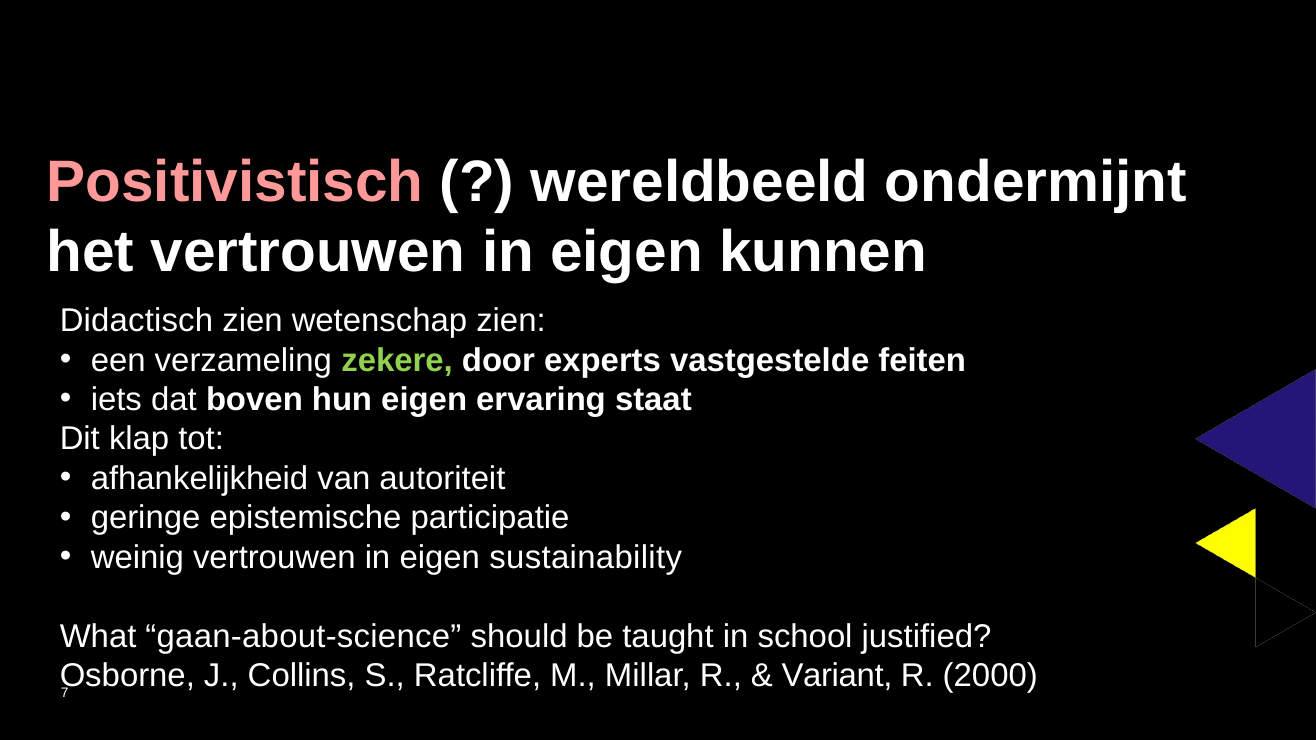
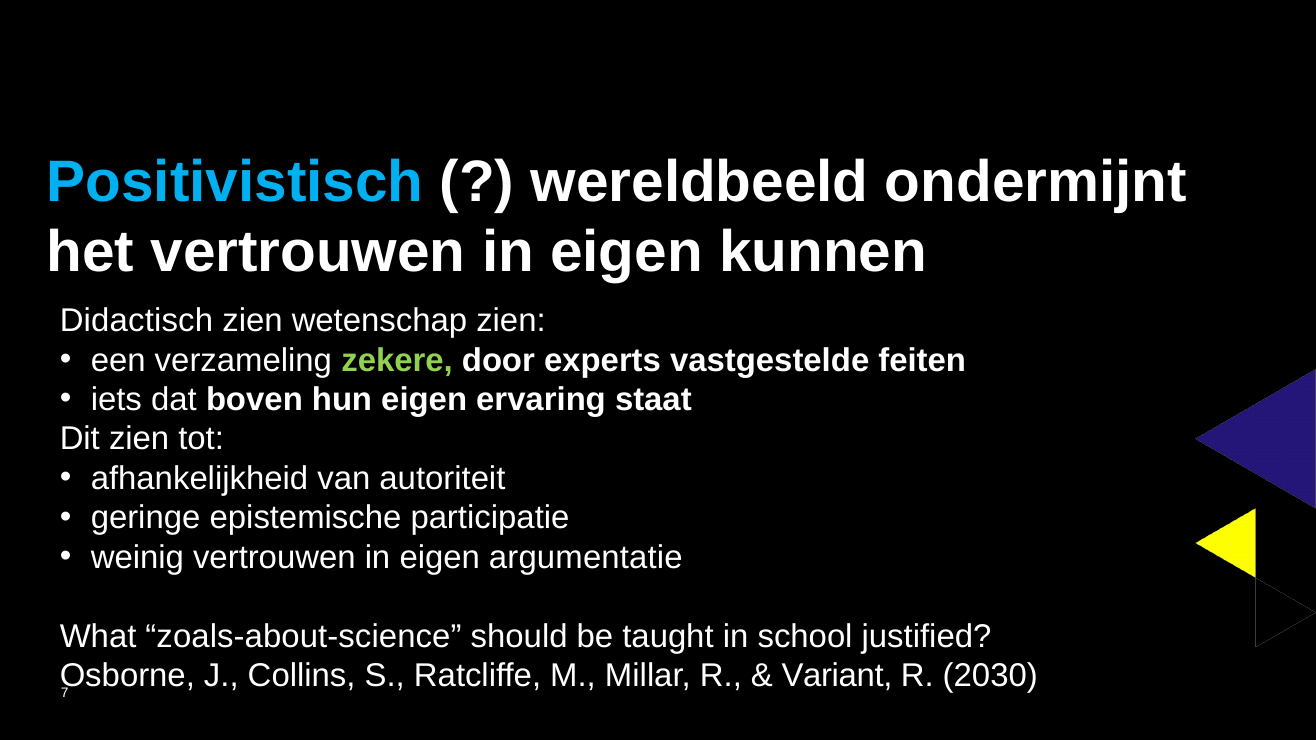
Positivistisch colour: pink -> light blue
Dit klap: klap -> zien
sustainability: sustainability -> argumentatie
gaan-about-science: gaan-about-science -> zoals-about-science
2000: 2000 -> 2030
